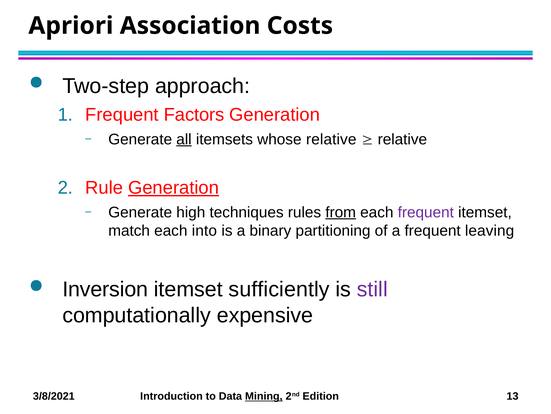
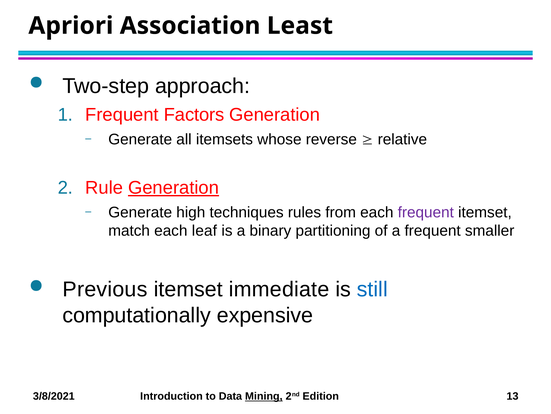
Costs: Costs -> Least
all underline: present -> none
whose relative: relative -> reverse
from underline: present -> none
into: into -> leaf
leaving: leaving -> smaller
Inversion: Inversion -> Previous
sufficiently: sufficiently -> immediate
still colour: purple -> blue
